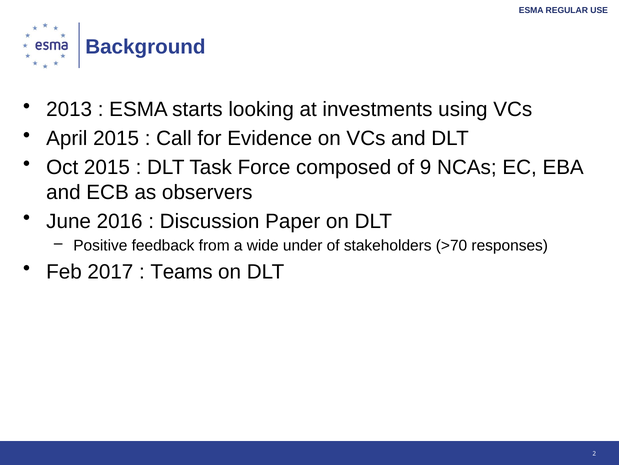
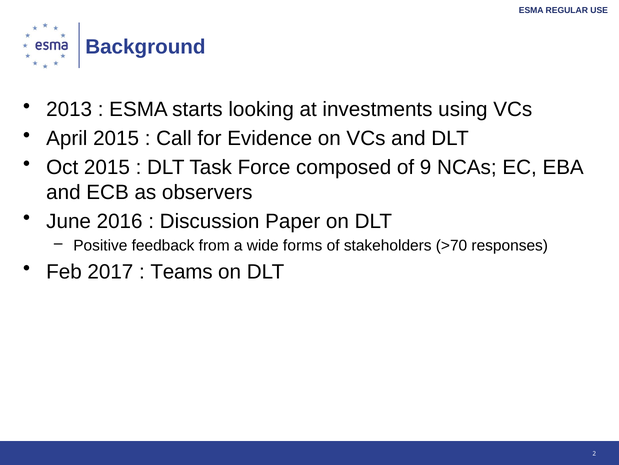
under: under -> forms
